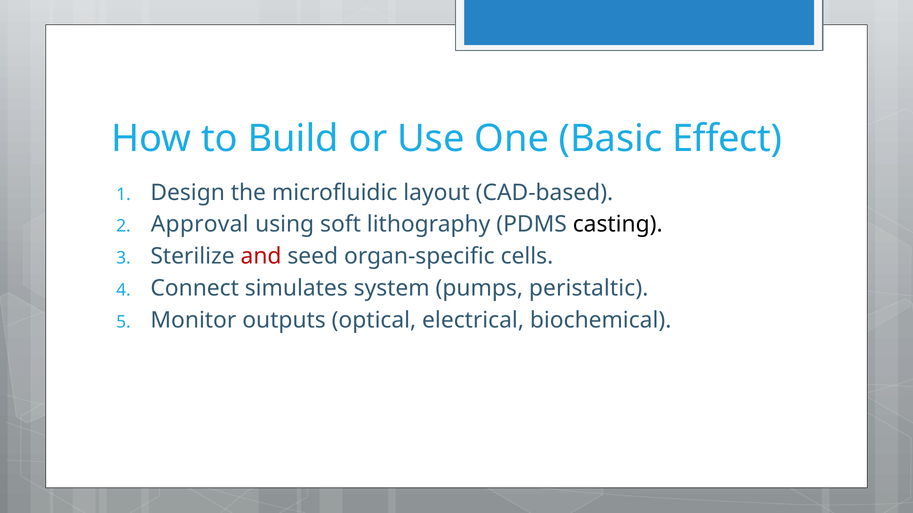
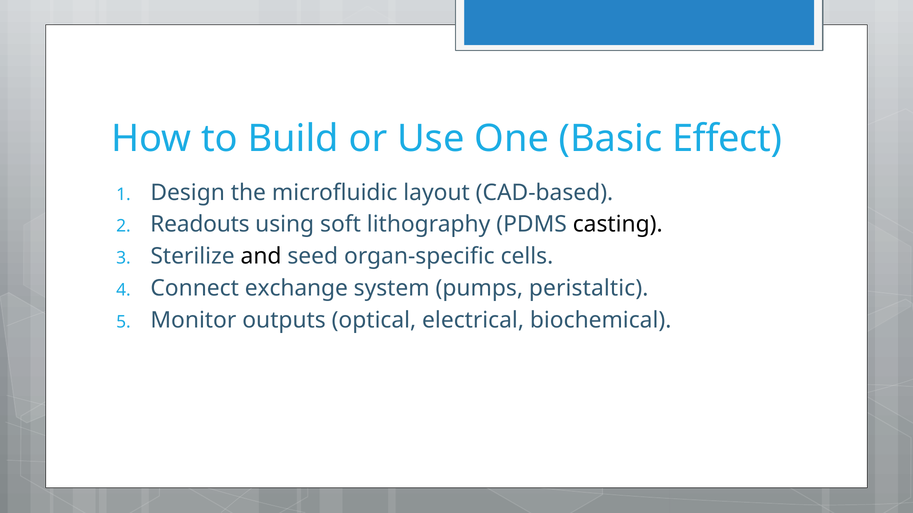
Approval: Approval -> Readouts
and colour: red -> black
simulates: simulates -> exchange
